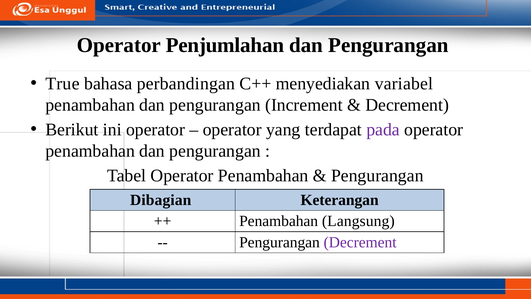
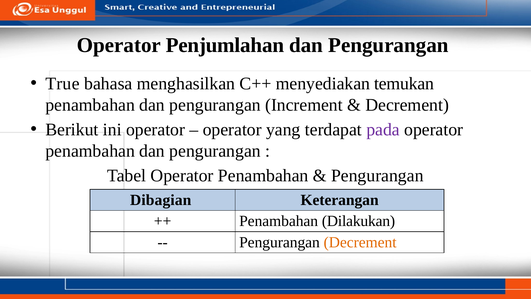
perbandingan: perbandingan -> menghasilkan
variabel: variabel -> temukan
Langsung: Langsung -> Dilakukan
Decrement at (360, 242) colour: purple -> orange
